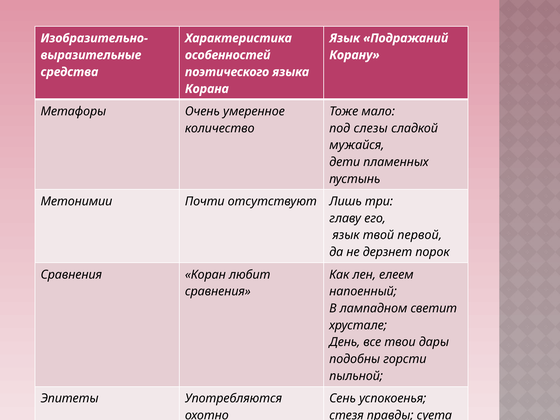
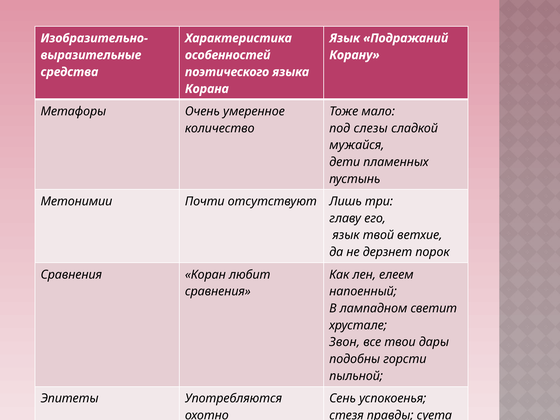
первой: первой -> ветхие
День: День -> Звон
